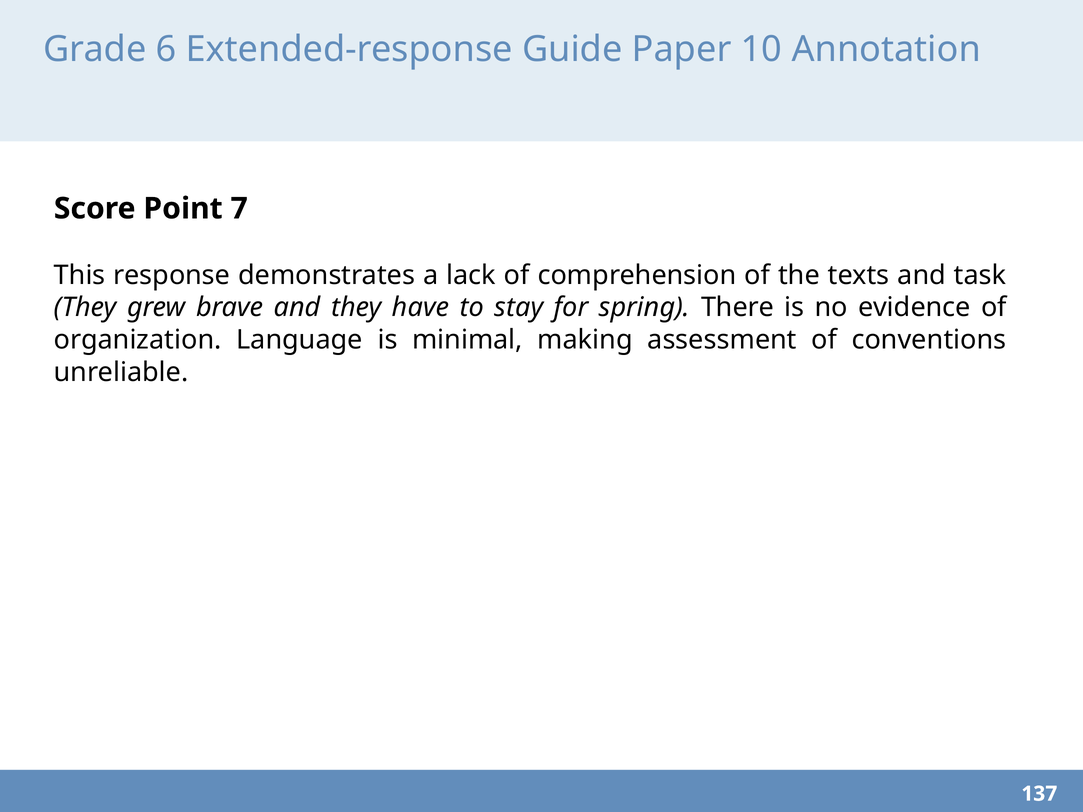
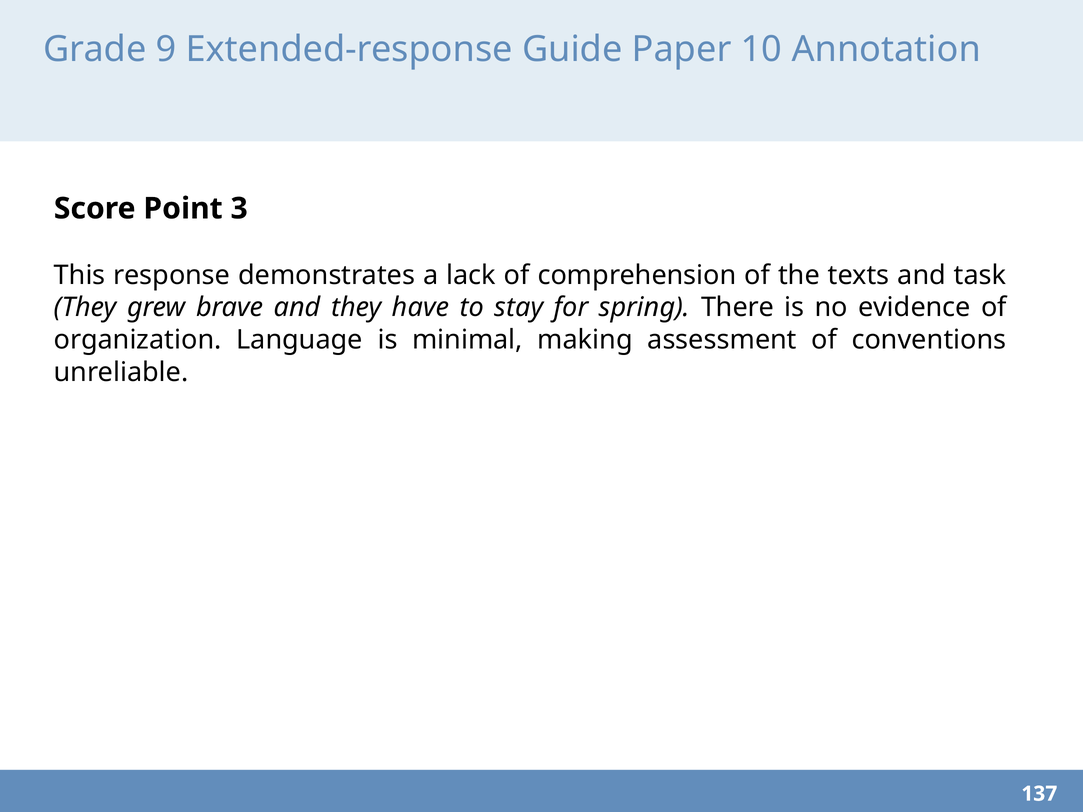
6: 6 -> 9
7: 7 -> 3
